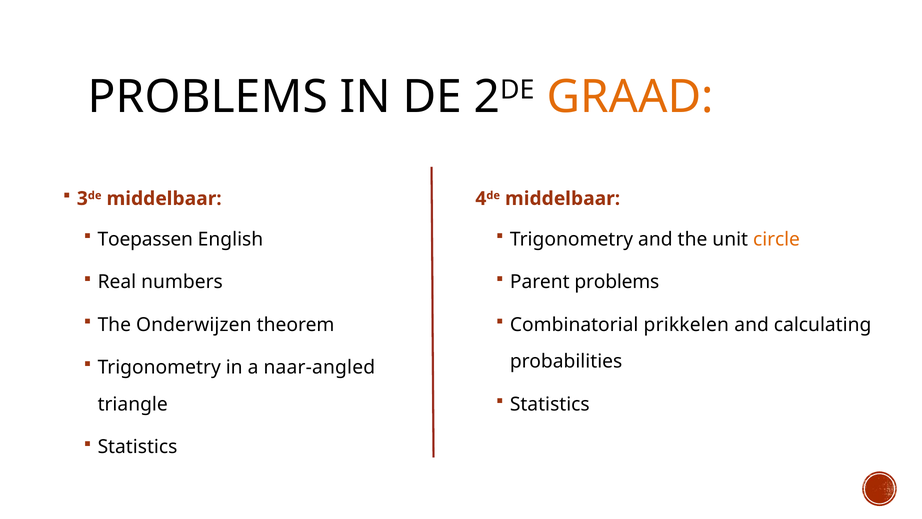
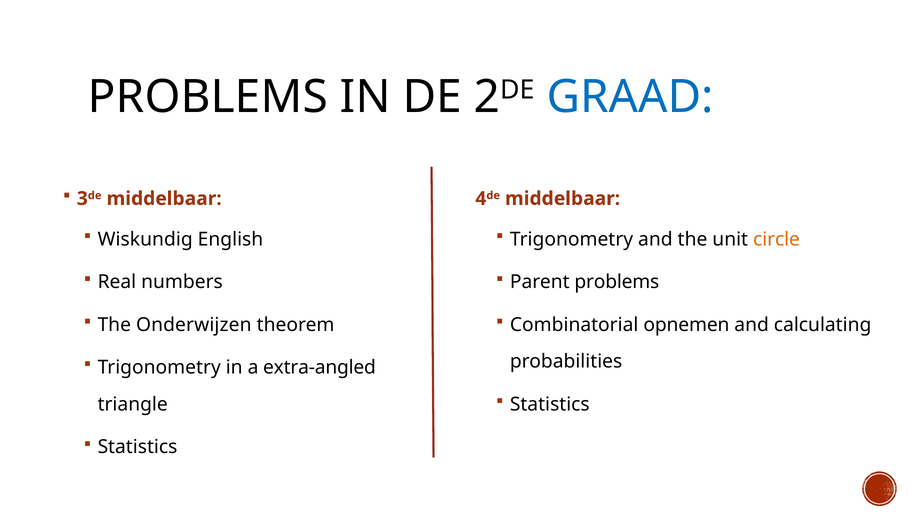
GRAAD colour: orange -> blue
Toepassen: Toepassen -> Wiskundig
prikkelen: prikkelen -> opnemen
naar-angled: naar-angled -> extra-angled
